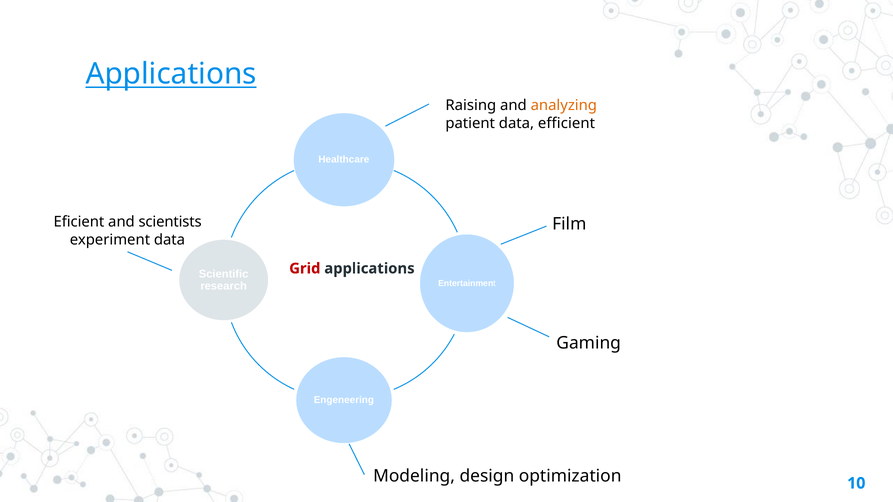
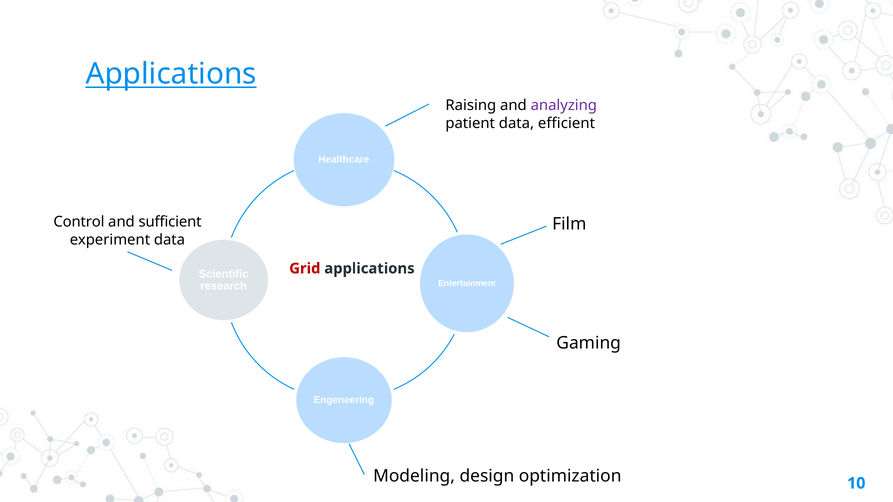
analyzing colour: orange -> purple
Eficient: Eficient -> Control
scientists: scientists -> sufficient
